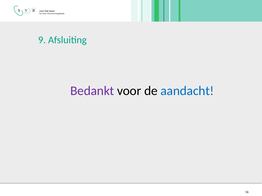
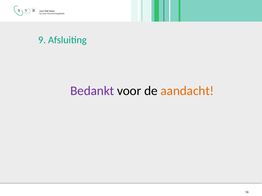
aandacht colour: blue -> orange
